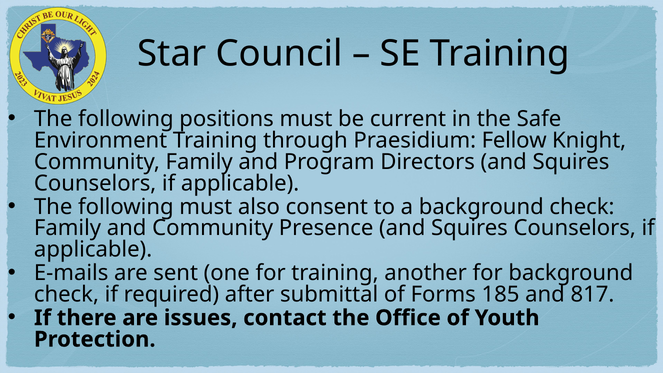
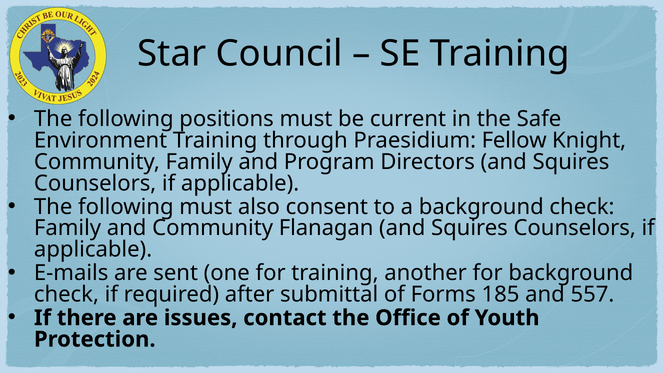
Presence: Presence -> Flanagan
817: 817 -> 557
